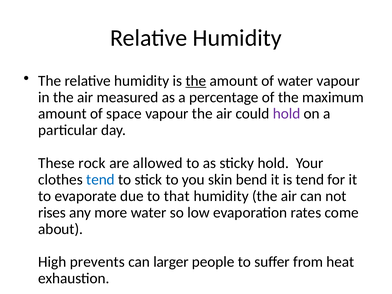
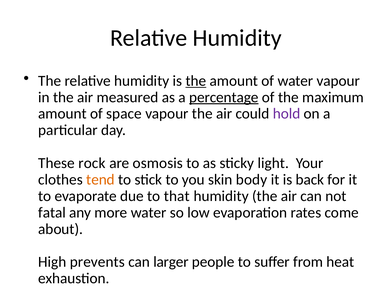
percentage underline: none -> present
allowed: allowed -> osmosis
sticky hold: hold -> light
tend at (100, 180) colour: blue -> orange
bend: bend -> body
is tend: tend -> back
rises: rises -> fatal
